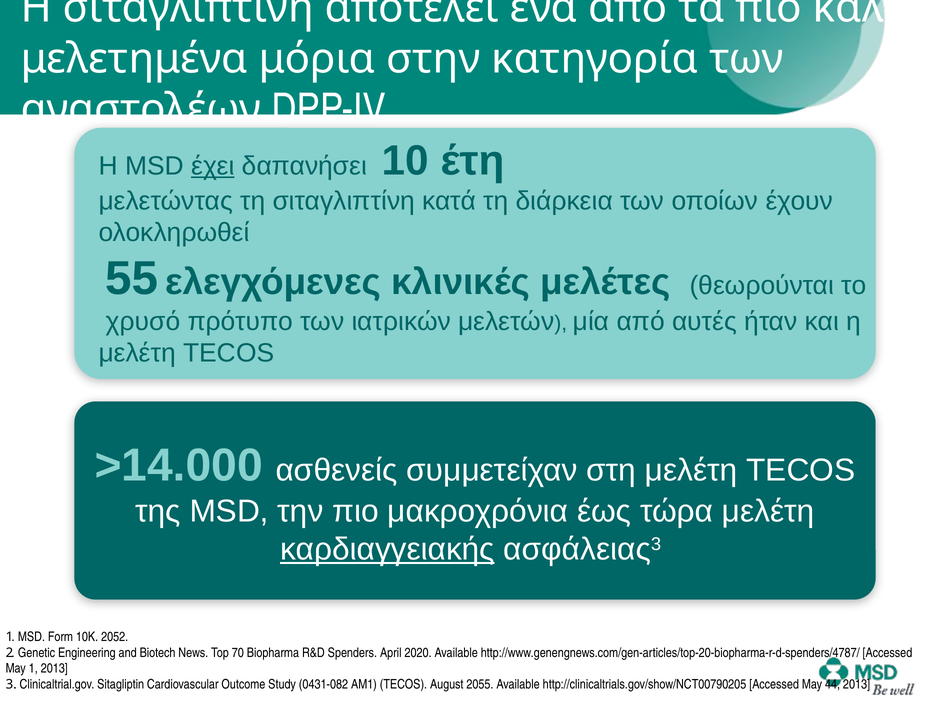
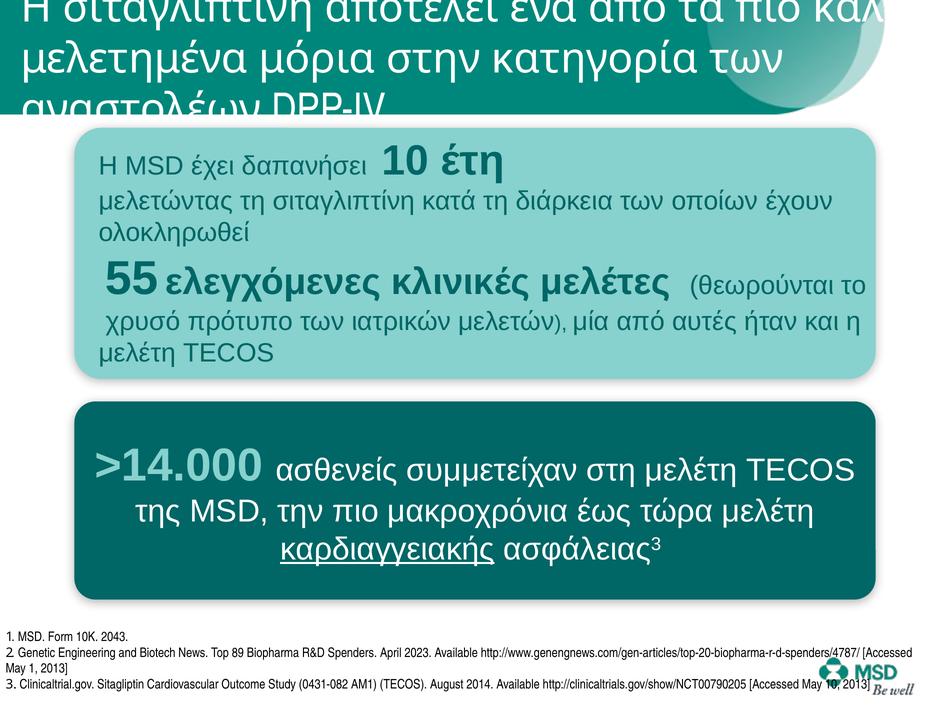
έχει underline: present -> none
2052: 2052 -> 2043
70: 70 -> 89
2020: 2020 -> 2023
2055: 2055 -> 2014
May 44: 44 -> 10
